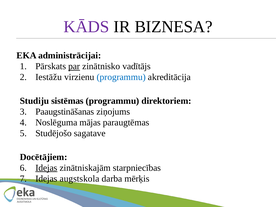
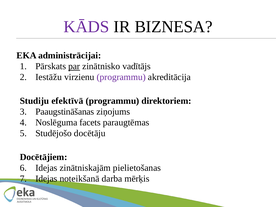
programmu at (121, 77) colour: blue -> purple
sistēmas: sistēmas -> efektīvā
mājas: mājas -> facets
sagatave: sagatave -> docētāju
Idejas at (46, 168) underline: present -> none
starpniecības: starpniecības -> pielietošanas
augstskola: augstskola -> noteikšanā
